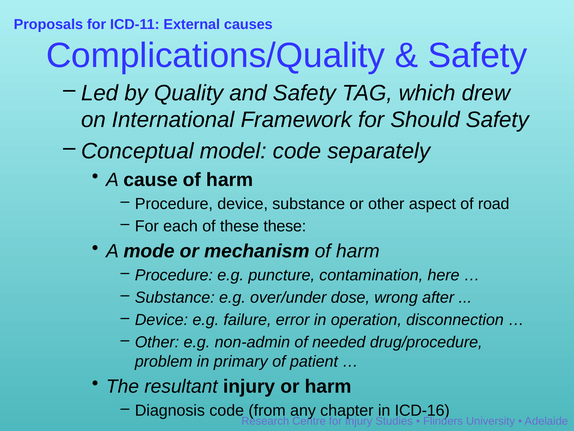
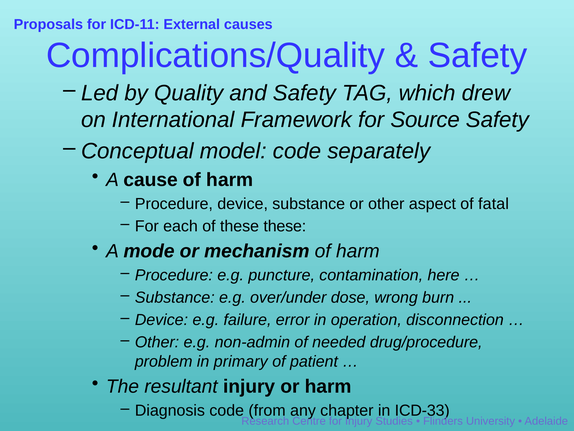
Should: Should -> Source
road: road -> fatal
after: after -> burn
ICD-16: ICD-16 -> ICD-33
